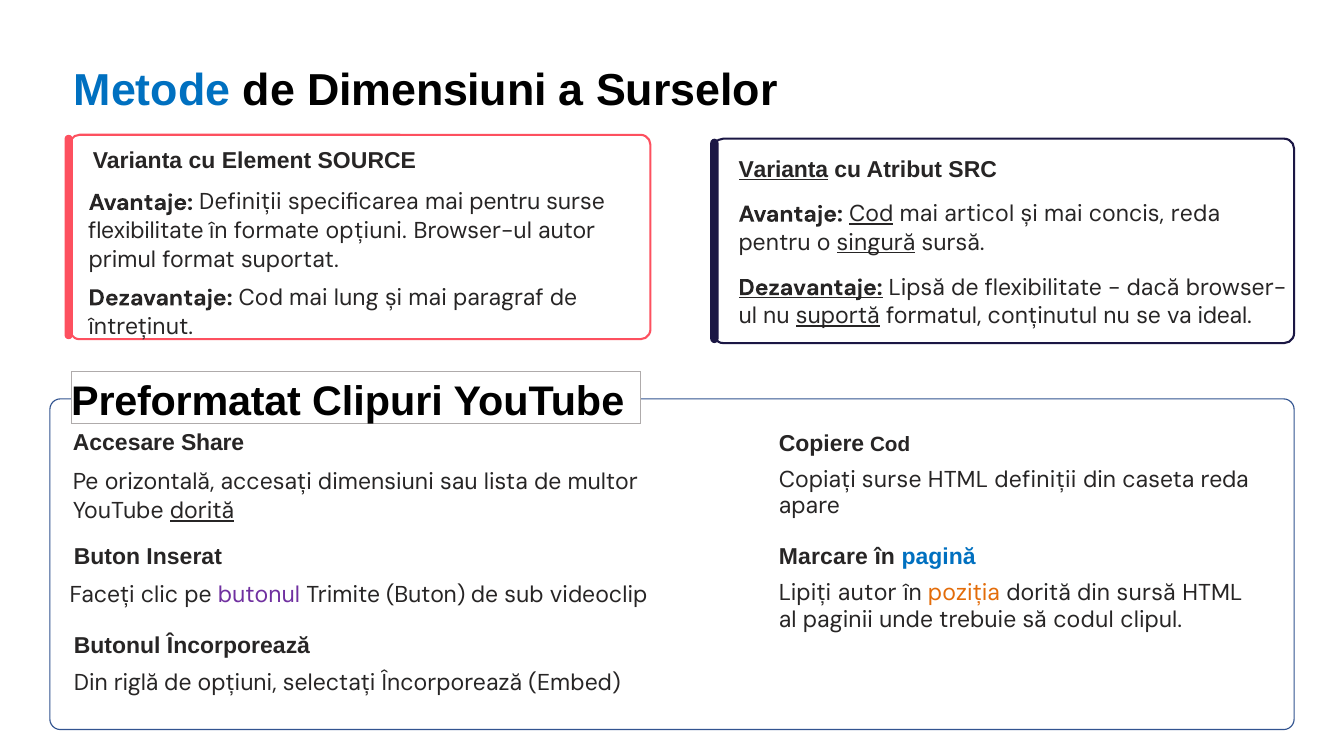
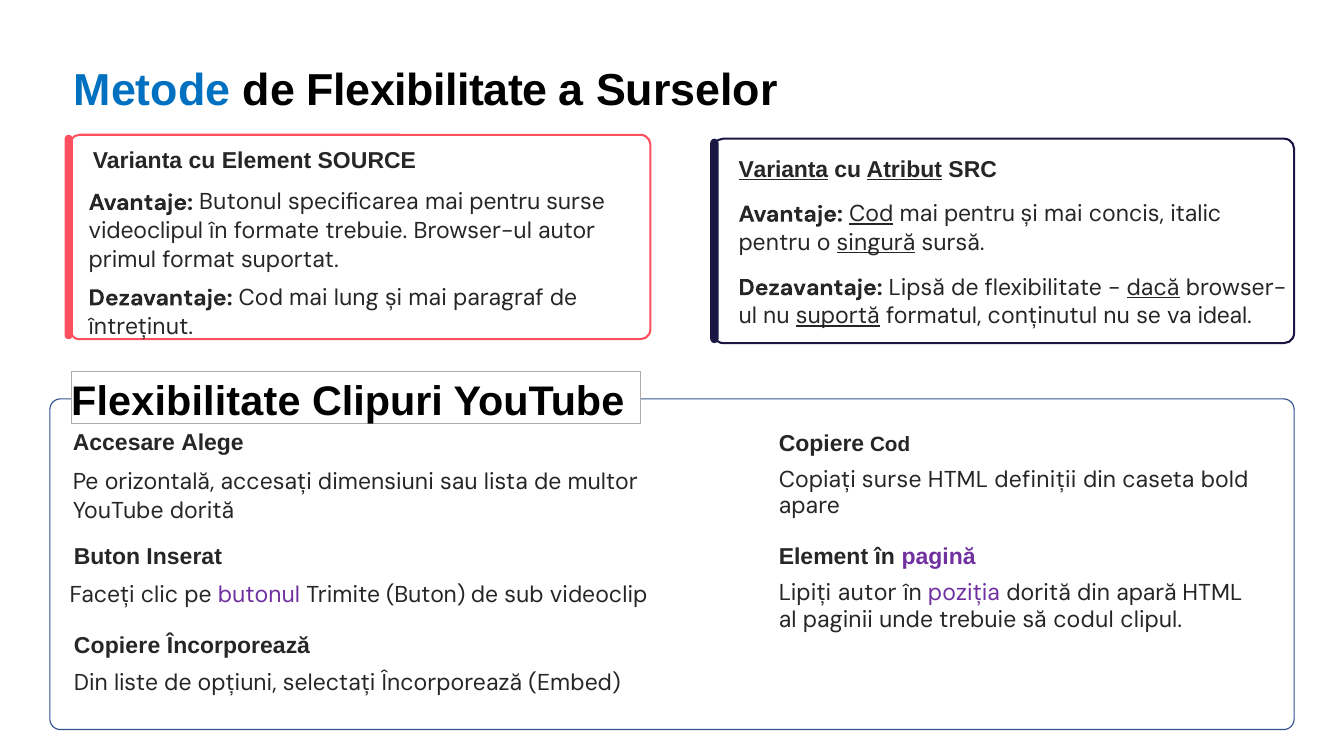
Dimensiuni at (427, 90): Dimensiuni -> Flexibilitate
Atribut underline: none -> present
Avantaje Definiții: Definiții -> Butonul
articol at (979, 214): articol -> pentru
concis reda: reda -> italic
flexibilitate at (146, 231): flexibilitate -> videoclipul
formate opțiuni: opțiuni -> trebuie
Dezavantaje at (811, 288) underline: present -> none
dacă underline: none -> present
Preformatat at (186, 402): Preformatat -> Flexibilitate
Share: Share -> Alege
caseta reda: reda -> bold
dorită at (202, 511) underline: present -> none
Marcare at (823, 557): Marcare -> Element
pagină colour: blue -> purple
poziția colour: orange -> purple
din sursă: sursă -> apară
Butonul at (117, 647): Butonul -> Copiere
riglă: riglă -> liste
